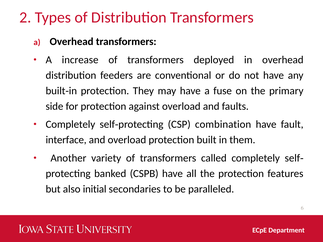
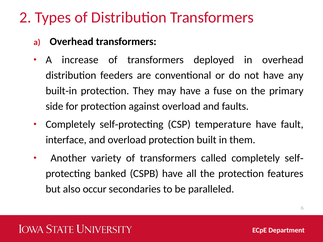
combination: combination -> temperature
initial: initial -> occur
